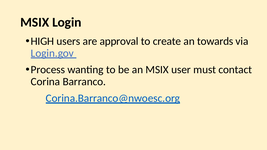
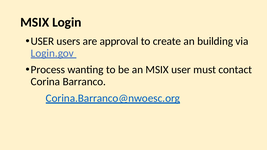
HIGH at (42, 41): HIGH -> USER
towards: towards -> building
